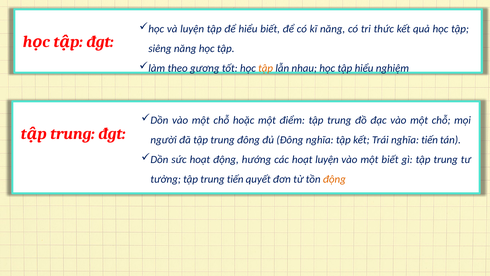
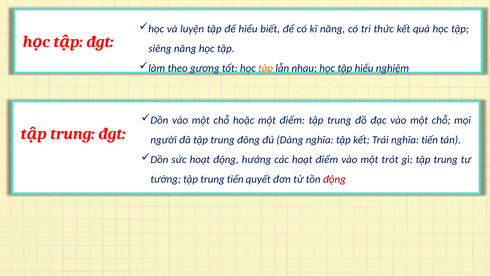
đủ Đông: Đông -> Dàng
hoạt luyện: luyện -> điểm
một biết: biết -> trót
động at (334, 179) colour: orange -> red
